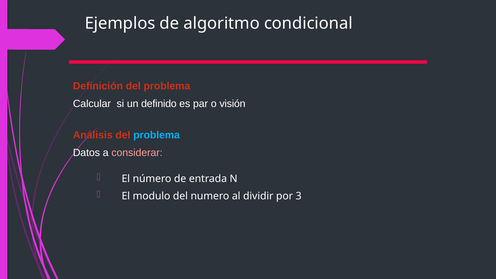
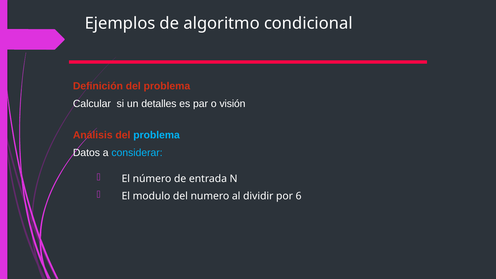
definido: definido -> detalles
considerar colour: pink -> light blue
3: 3 -> 6
